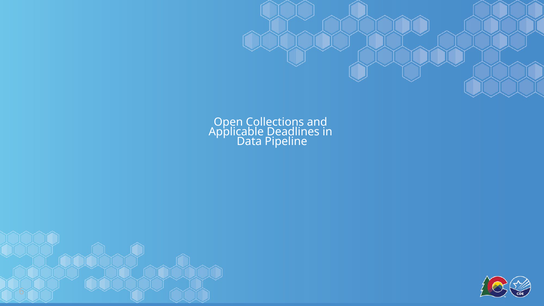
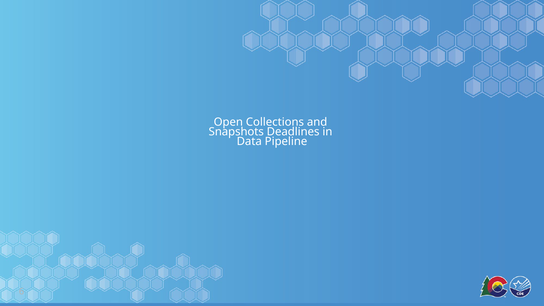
Applicable: Applicable -> Snapshots
